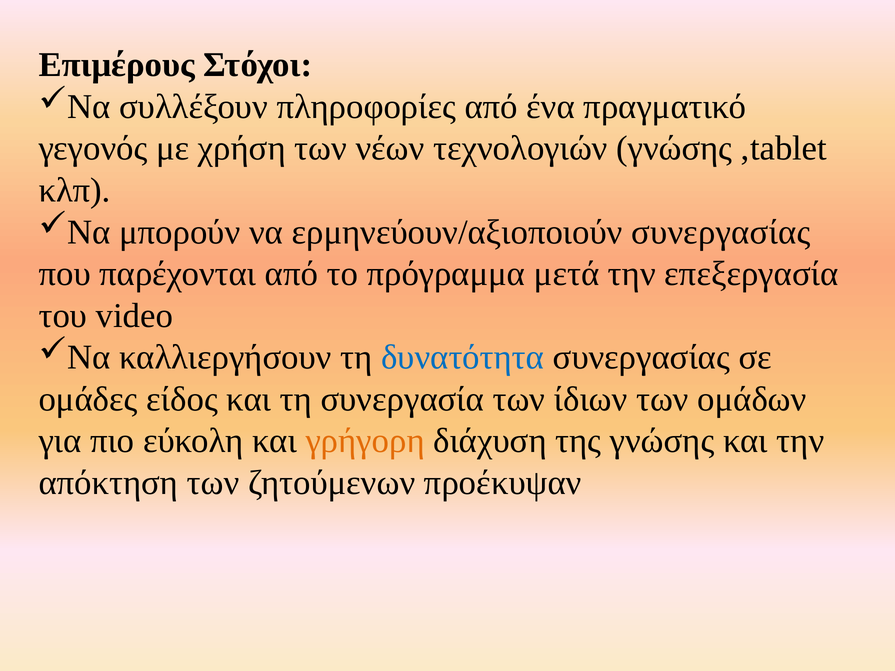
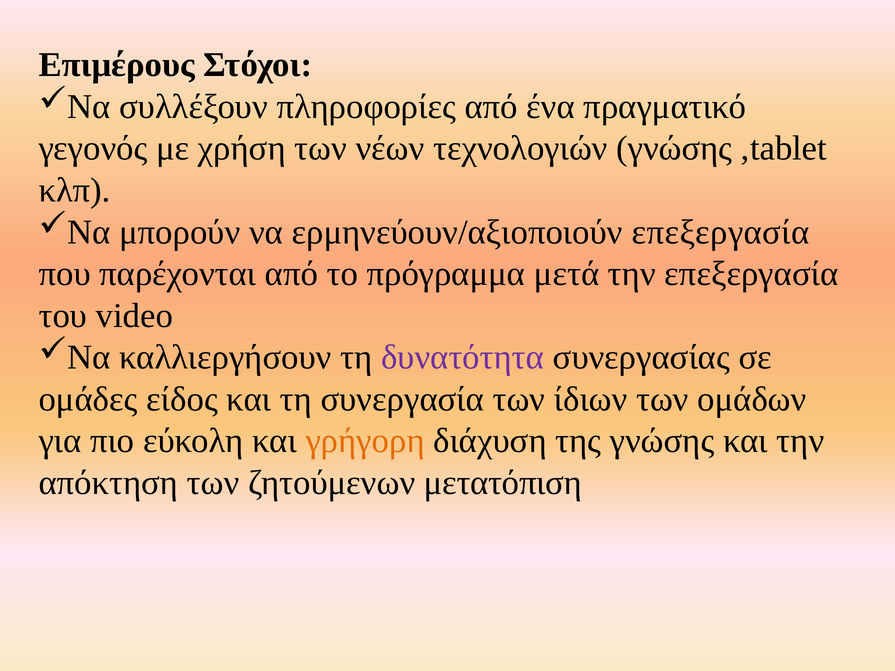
ερμηνεύουν/αξιοποιούν συνεργασίας: συνεργασίας -> επεξεργασία
δυνατότητα colour: blue -> purple
προέκυψαν: προέκυψαν -> μετατόπιση
